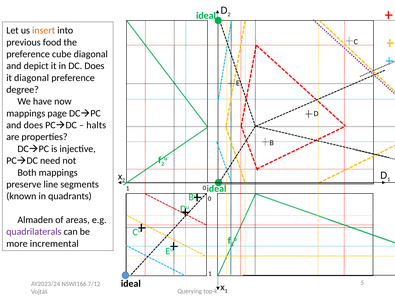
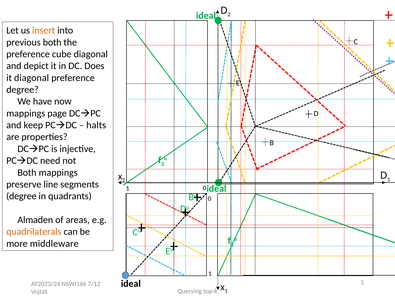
previous food: food -> both
and does: does -> keep
known at (21, 196): known -> degree
quadrilaterals colour: purple -> orange
incremental: incremental -> middleware
